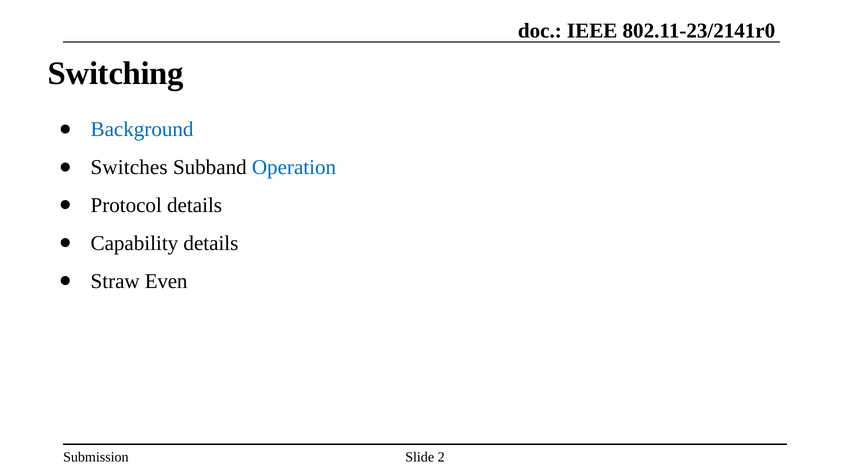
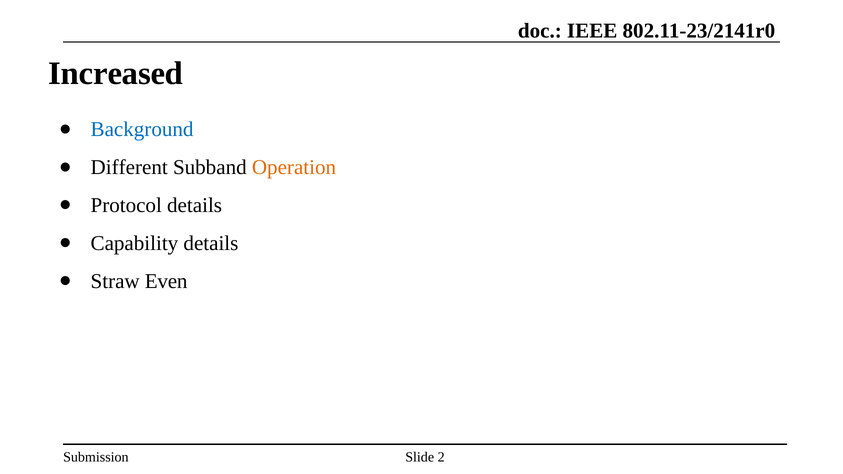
Switching: Switching -> Increased
Switches: Switches -> Different
Operation colour: blue -> orange
